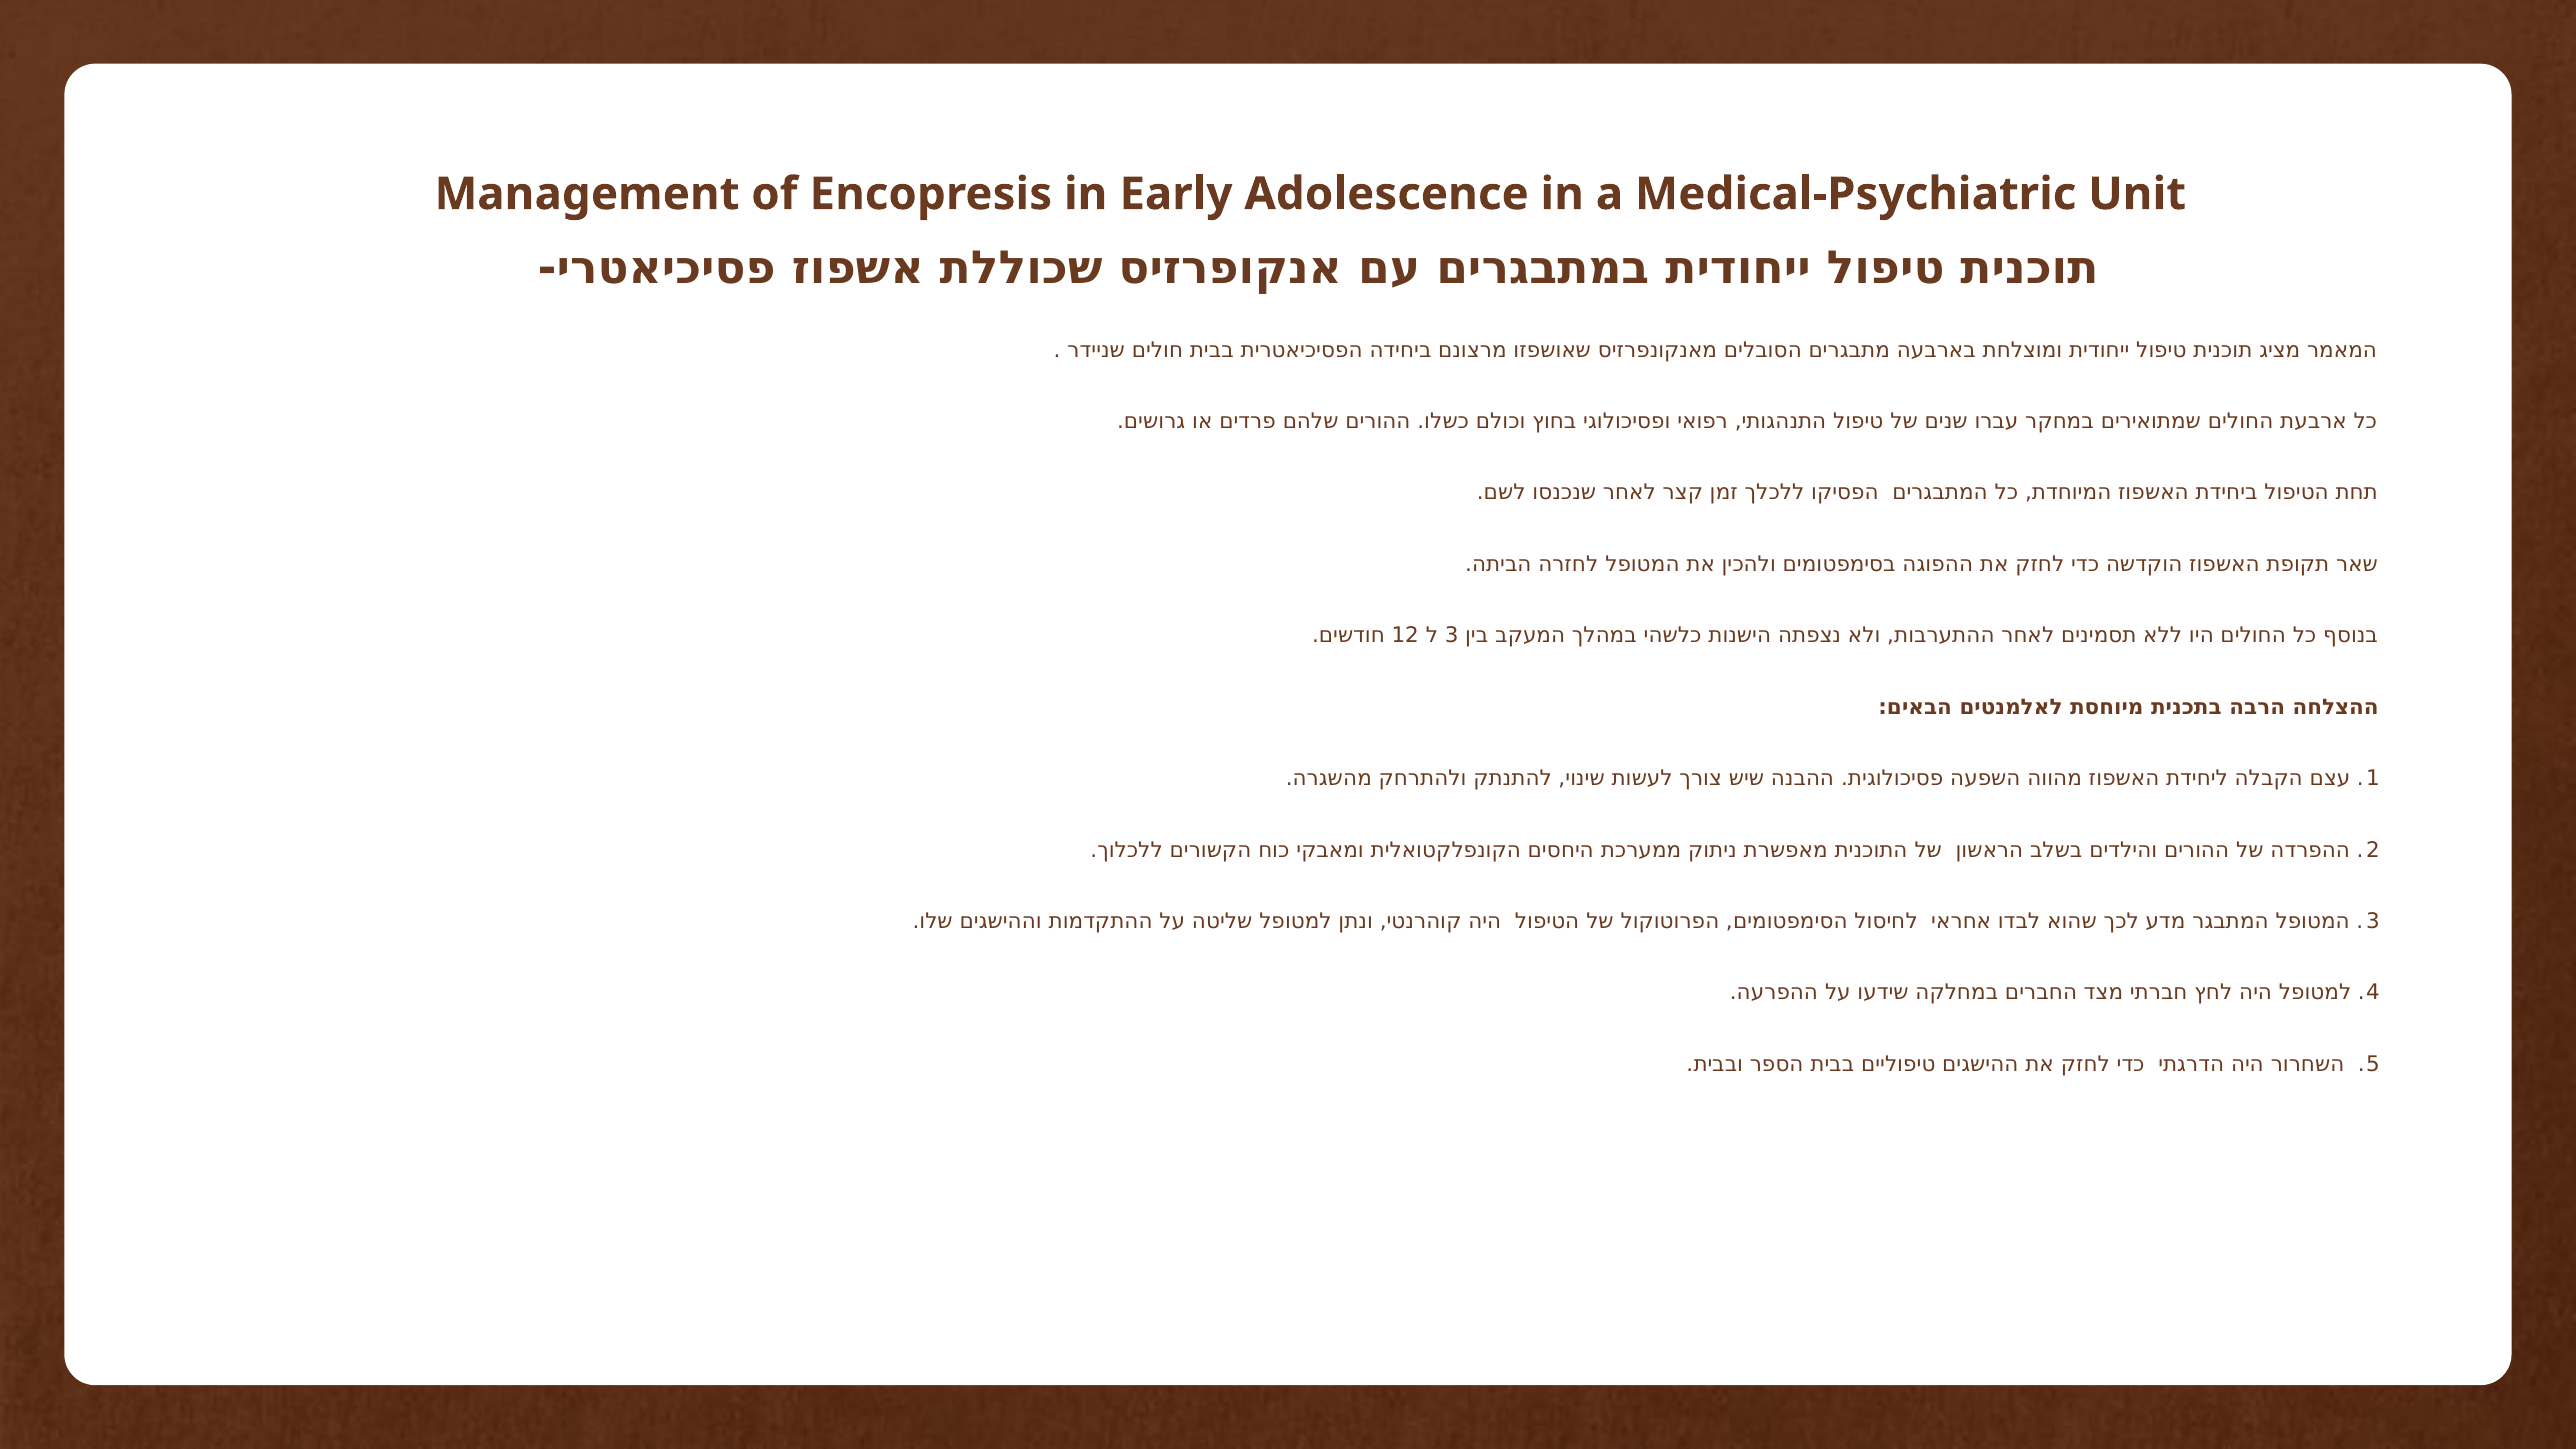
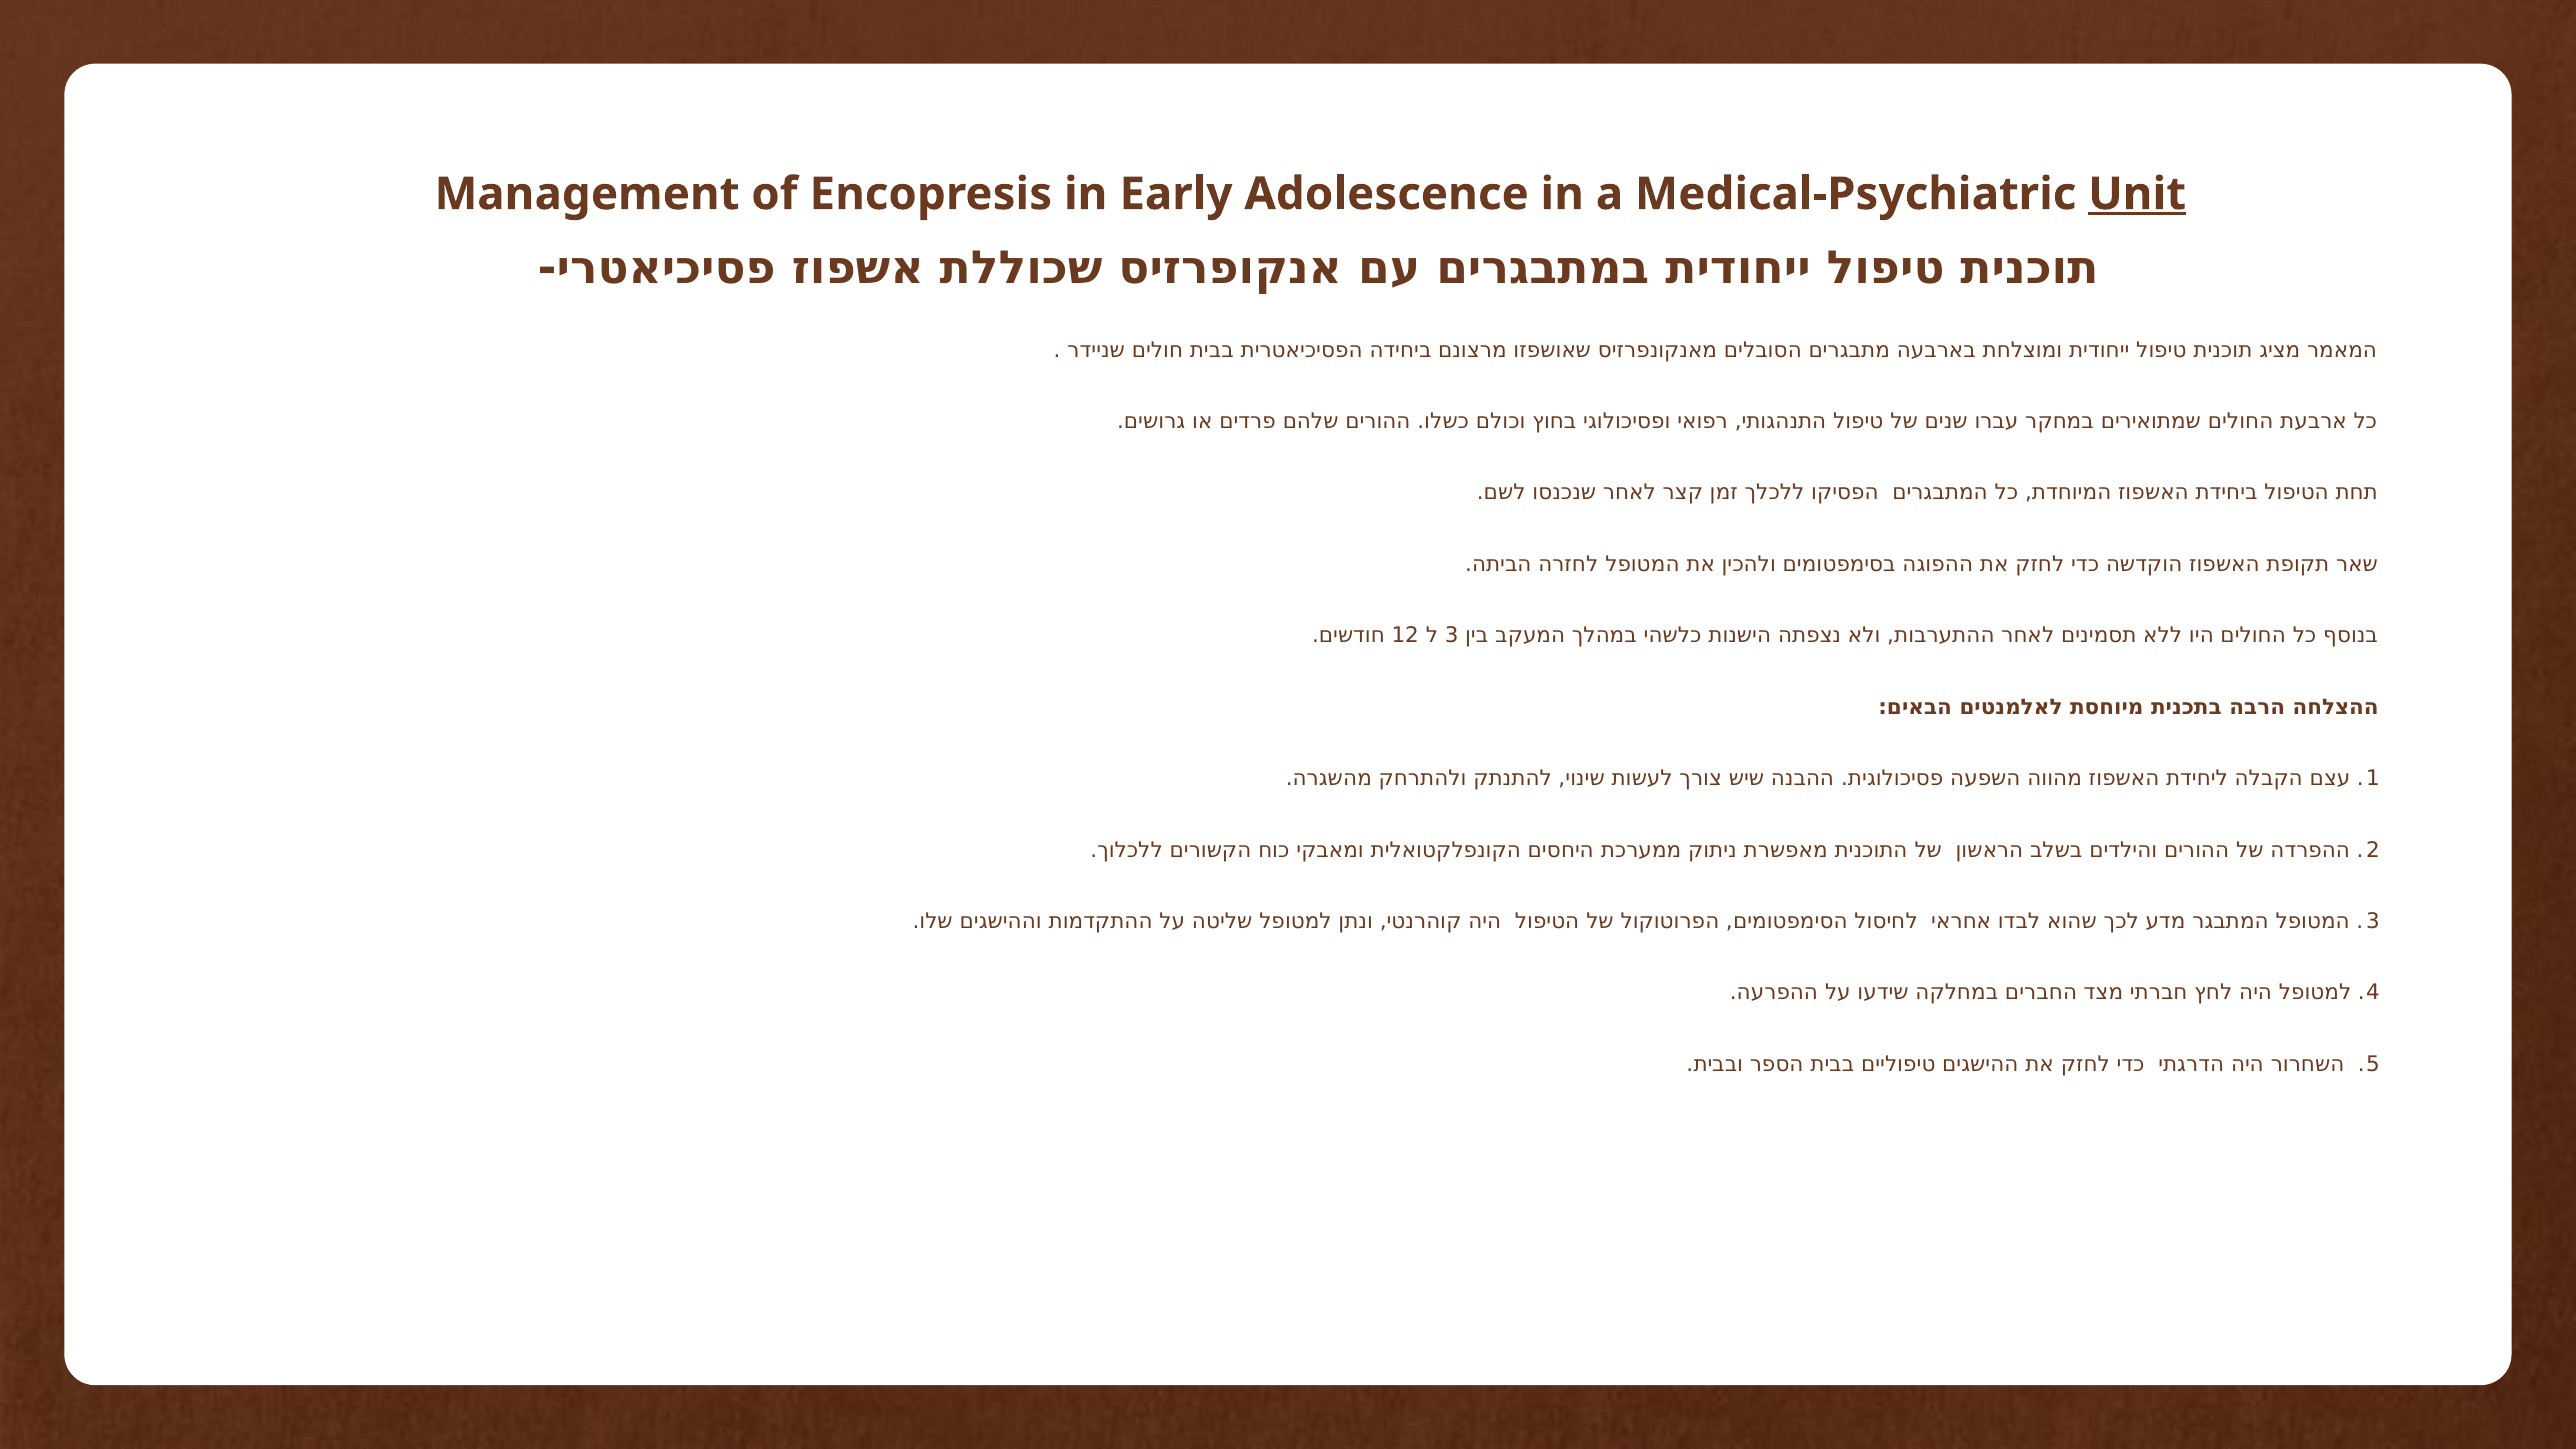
Unit underline: none -> present
